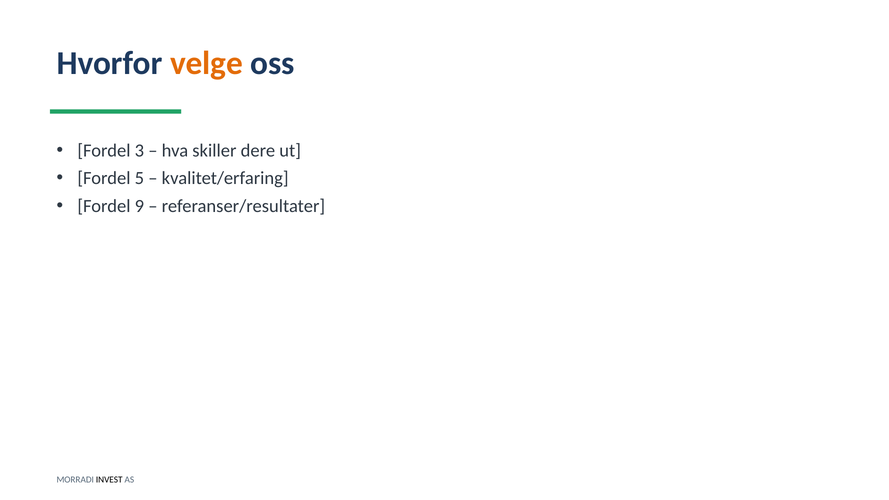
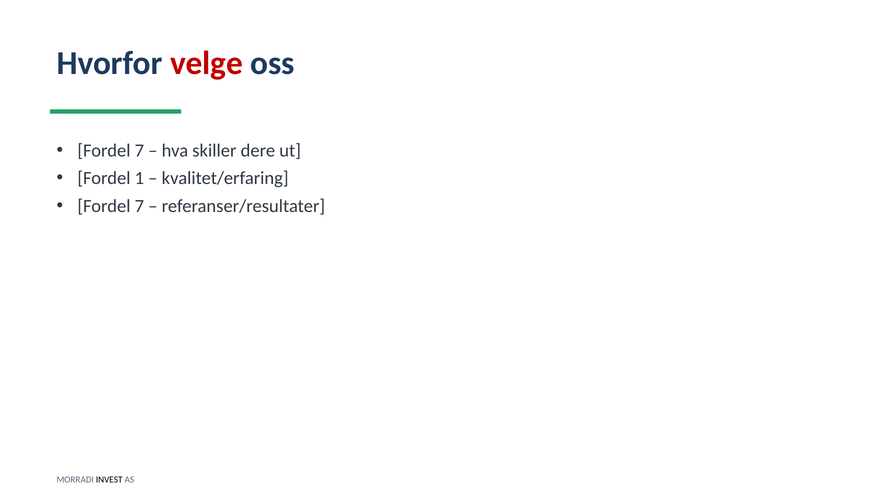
velge colour: orange -> red
3 at (139, 151): 3 -> 7
5: 5 -> 1
9 at (139, 206): 9 -> 7
